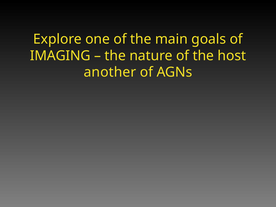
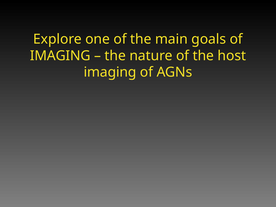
another at (110, 72): another -> imaging
